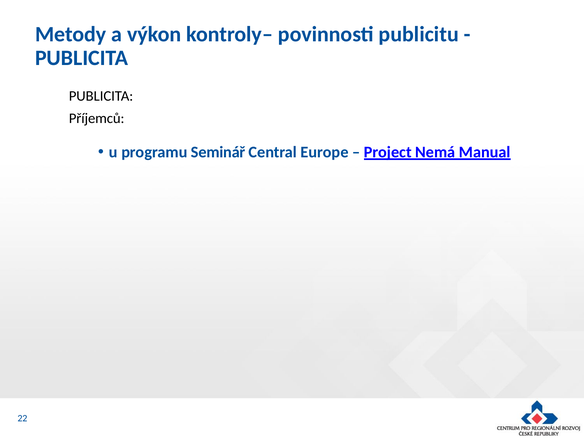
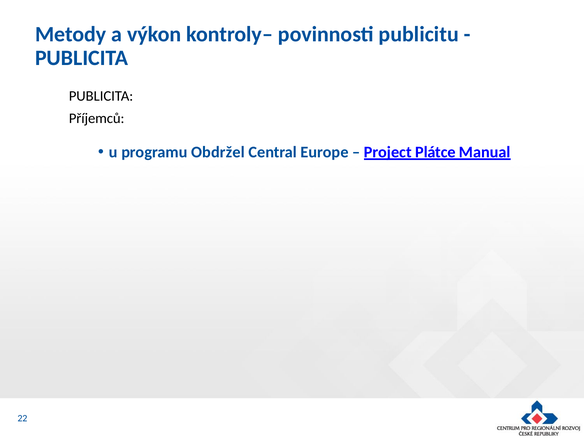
Seminář: Seminář -> Obdržel
Nemá: Nemá -> Plátce
